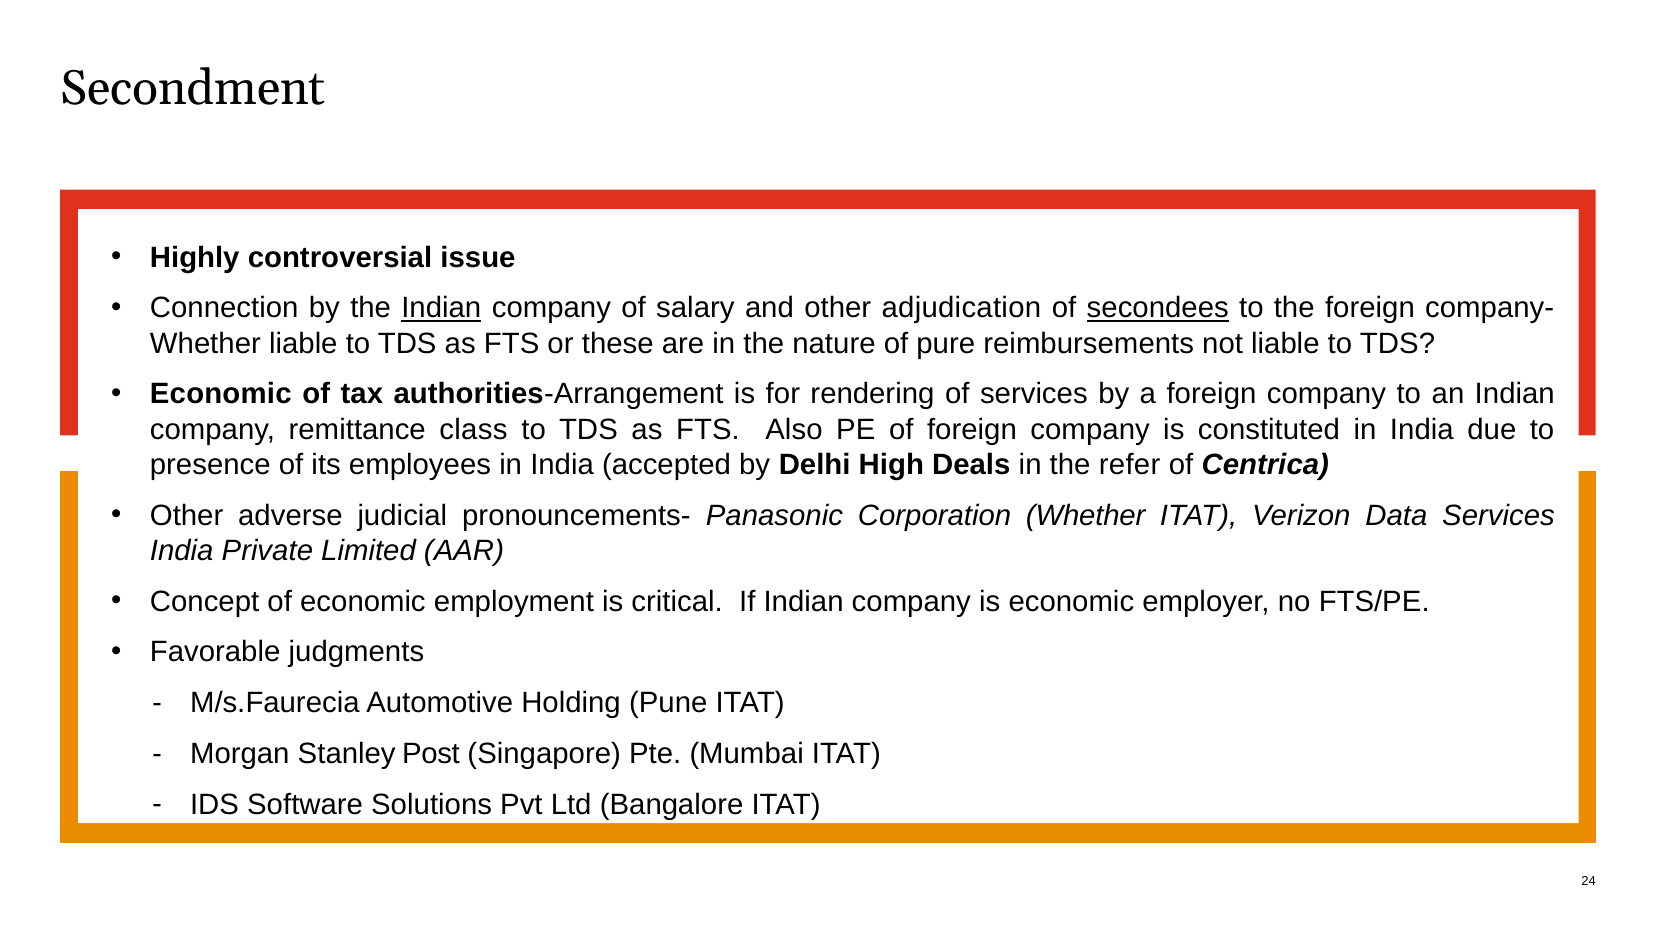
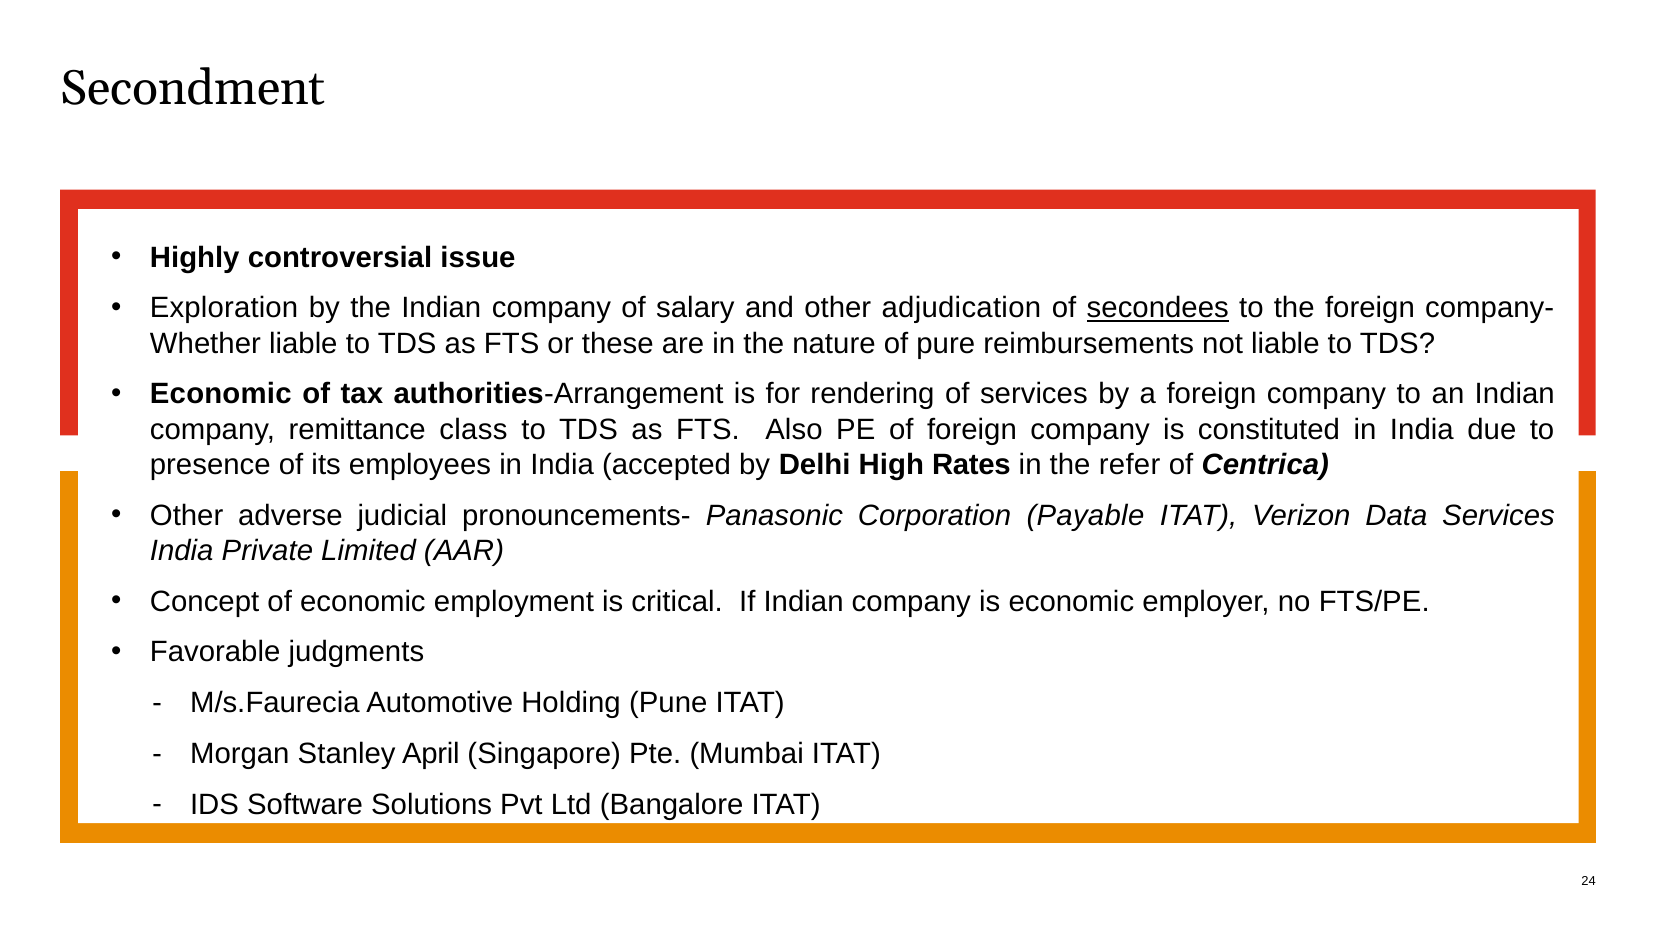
Connection: Connection -> Exploration
Indian at (441, 308) underline: present -> none
Deals: Deals -> Rates
Corporation Whether: Whether -> Payable
Post: Post -> April
